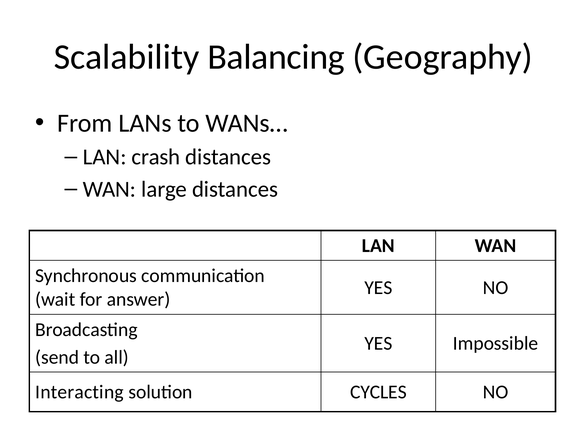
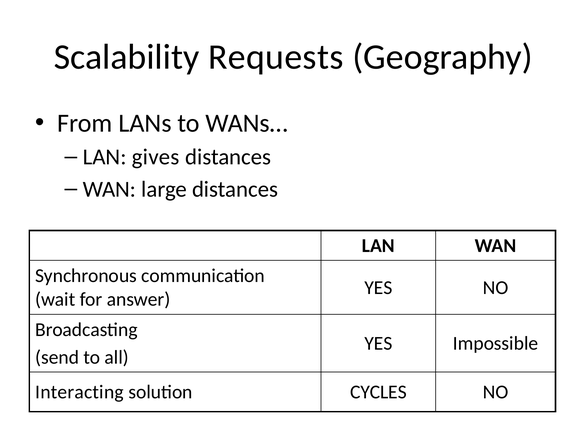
Balancing: Balancing -> Requests
crash: crash -> gives
